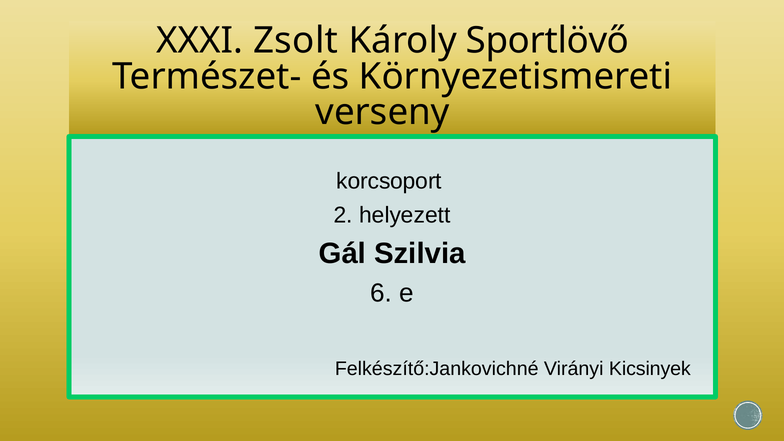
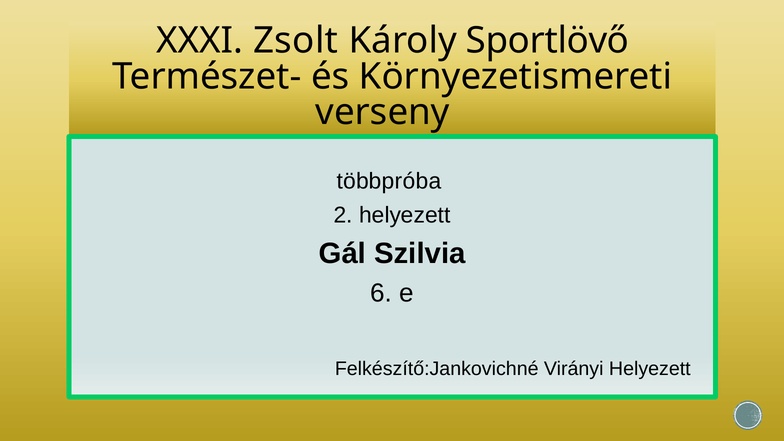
korcsoport: korcsoport -> többpróba
Virányi Kicsinyek: Kicsinyek -> Helyezett
